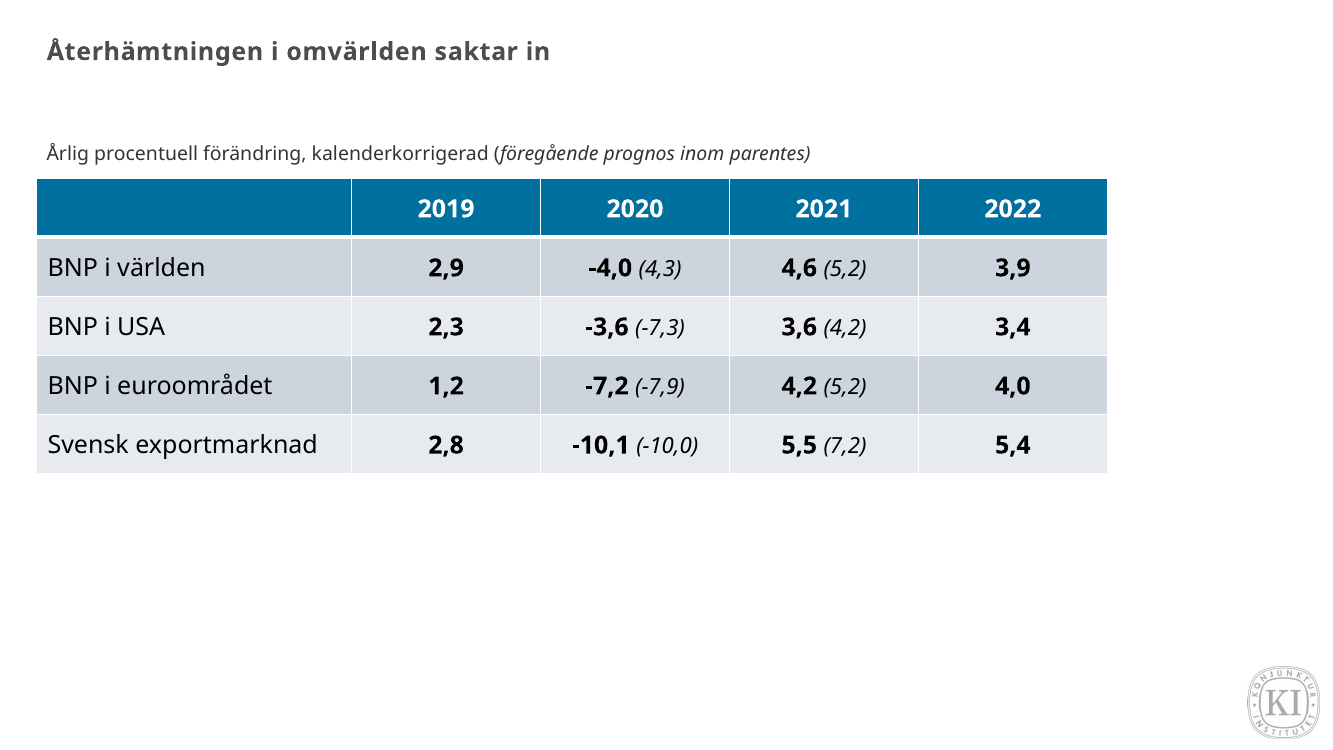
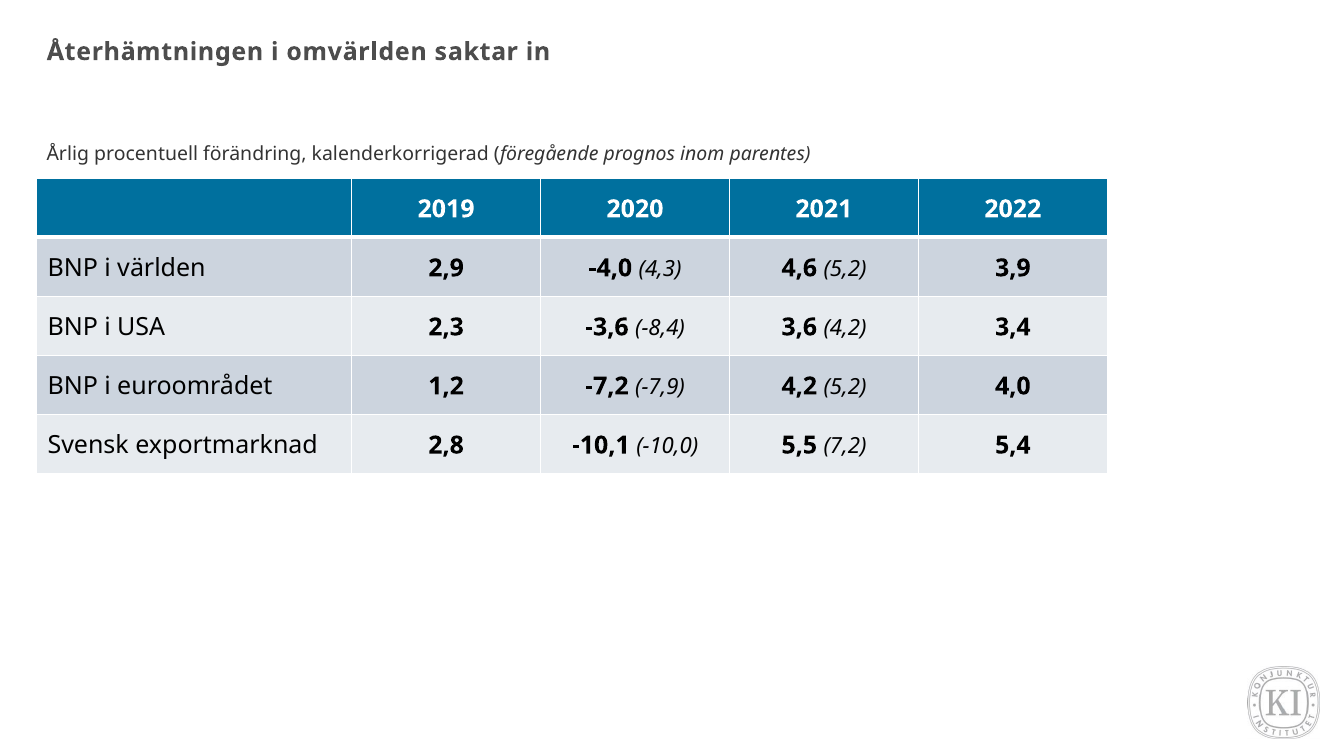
-7,3: -7,3 -> -8,4
